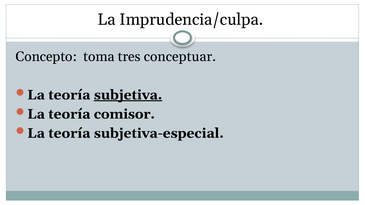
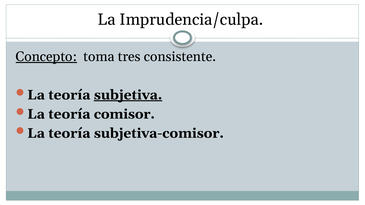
Concepto underline: none -> present
conceptuar: conceptuar -> consistente
subjetiva-especial: subjetiva-especial -> subjetiva-comisor
